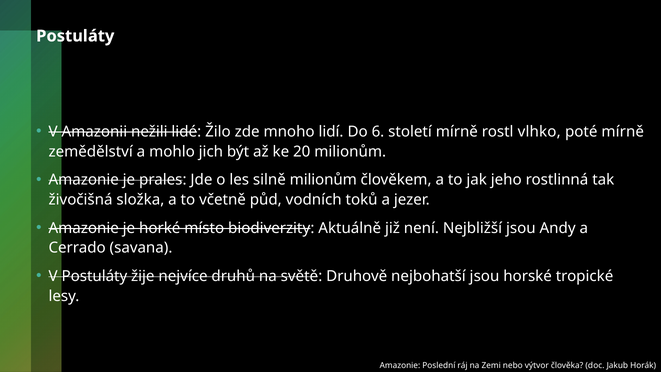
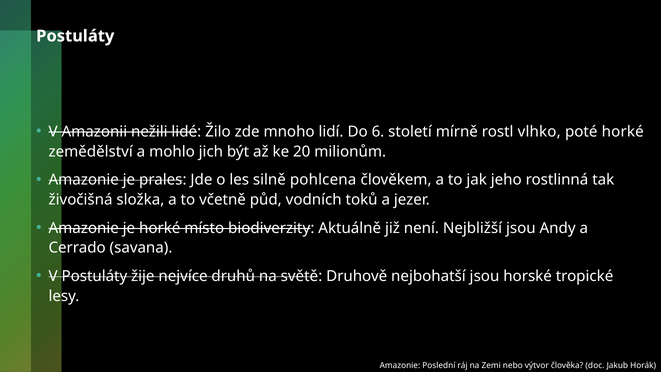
poté mírně: mírně -> horké
silně milionům: milionům -> pohlcena
